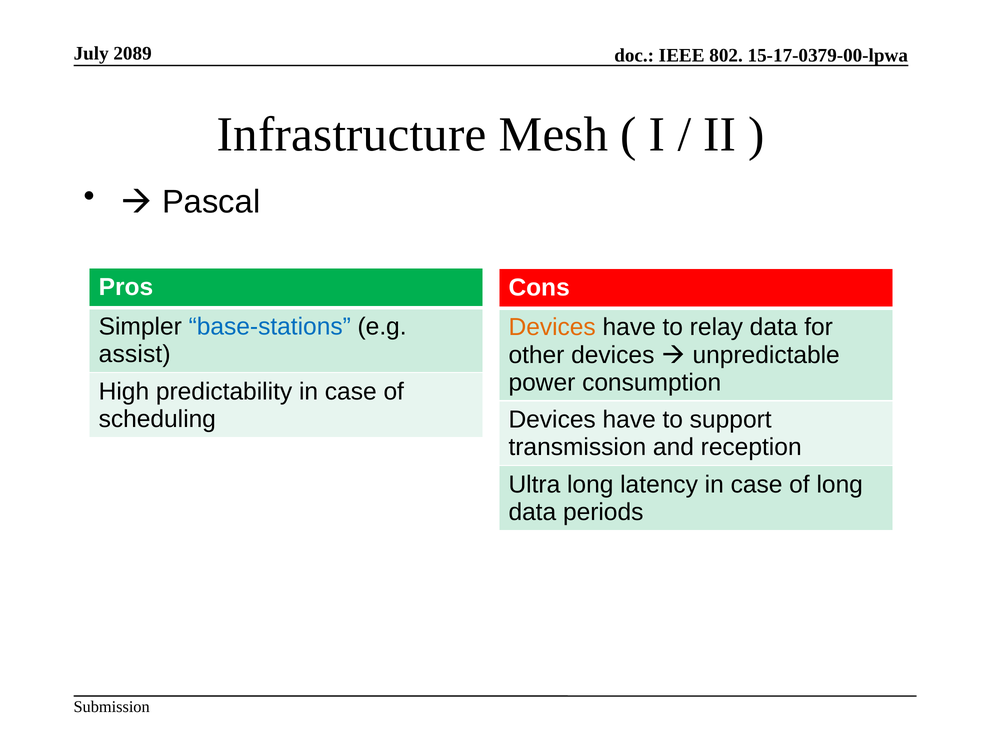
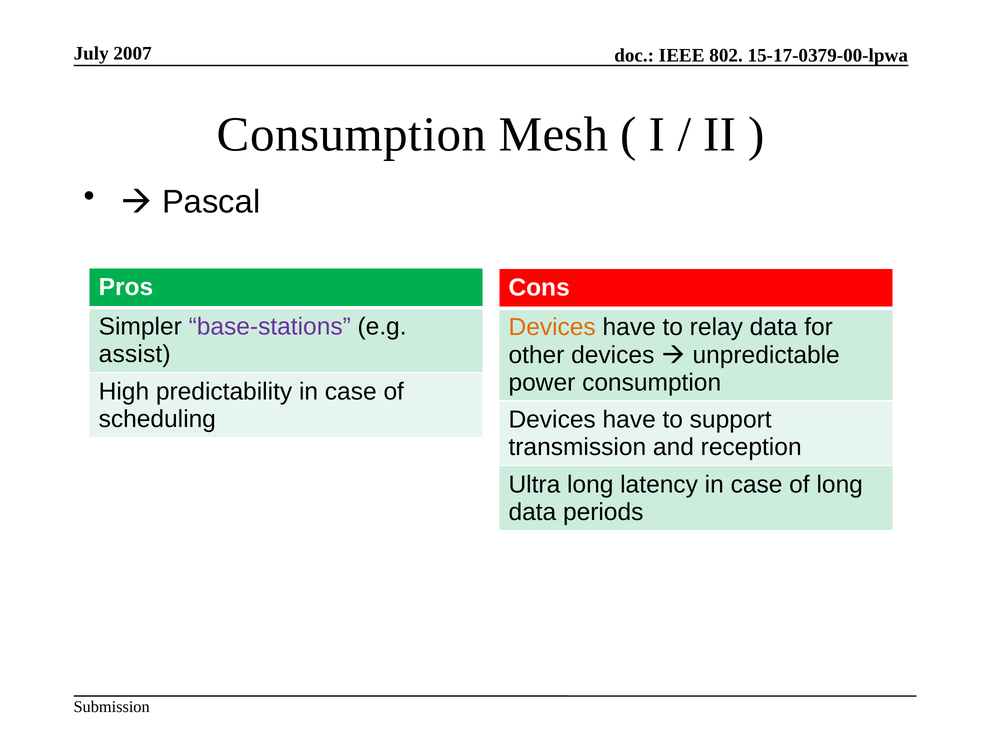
2089: 2089 -> 2007
Infrastructure at (352, 134): Infrastructure -> Consumption
base-stations colour: blue -> purple
